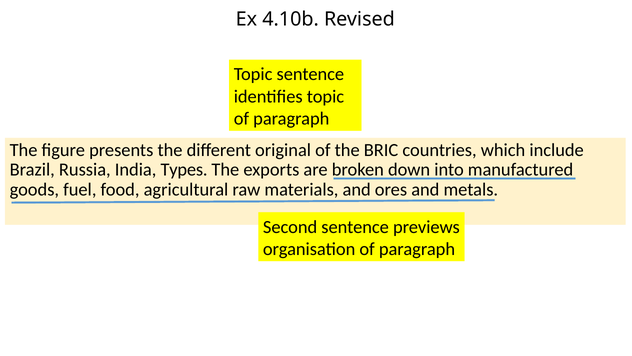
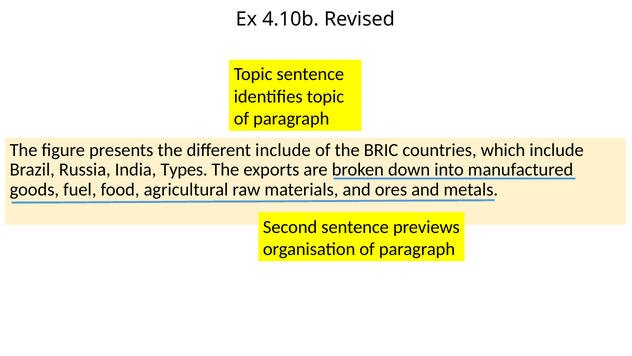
different original: original -> include
